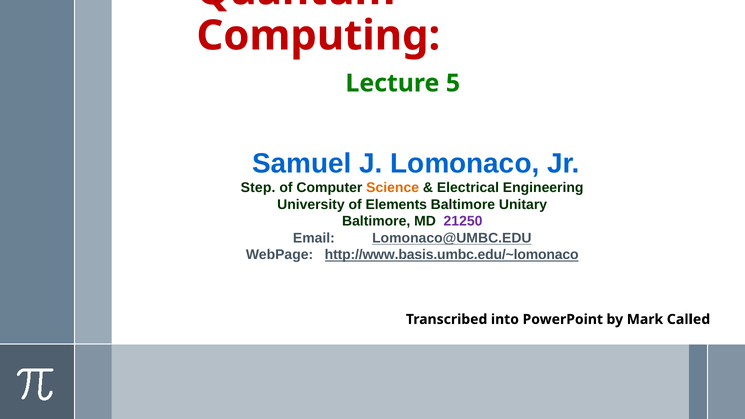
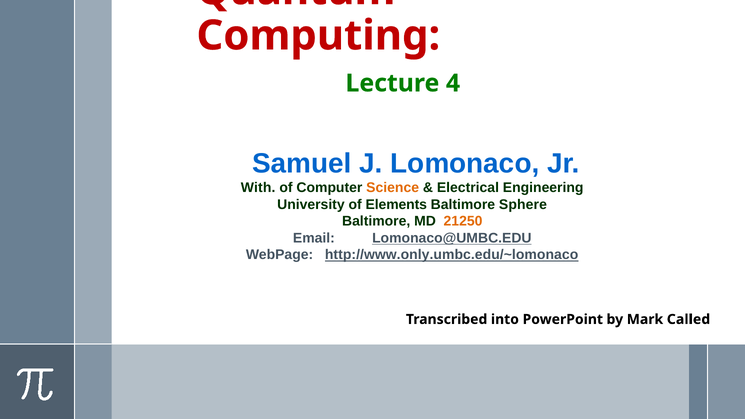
5: 5 -> 4
Step: Step -> With
Unitary: Unitary -> Sphere
21250 colour: purple -> orange
http://www.basis.umbc.edu/~lomonaco: http://www.basis.umbc.edu/~lomonaco -> http://www.only.umbc.edu/~lomonaco
